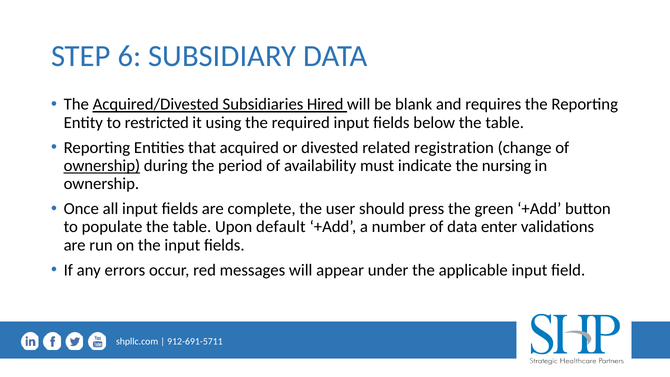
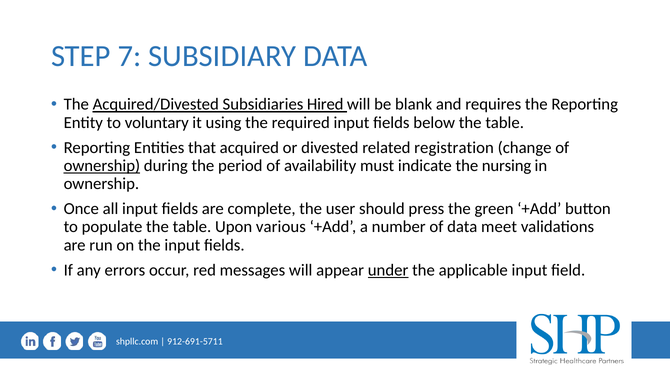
6: 6 -> 7
restricted: restricted -> voluntary
default: default -> various
enter: enter -> meet
under underline: none -> present
